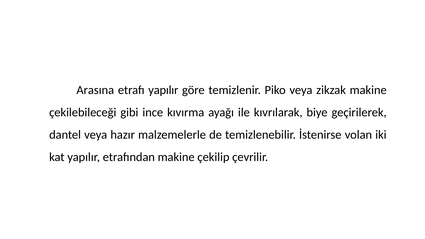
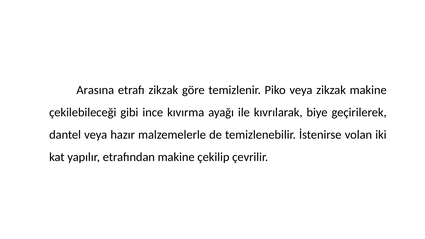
etrafı yapılır: yapılır -> zikzak
